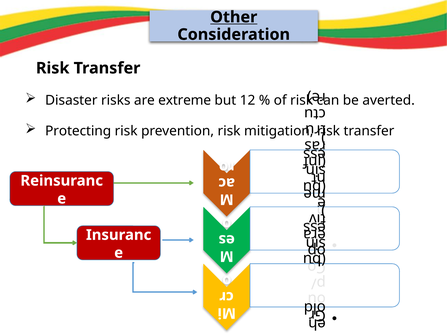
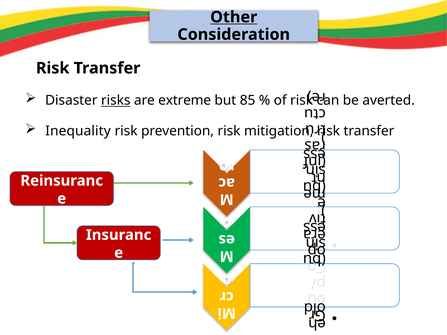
risks underline: none -> present
12: 12 -> 85
Protecting: Protecting -> Inequality
